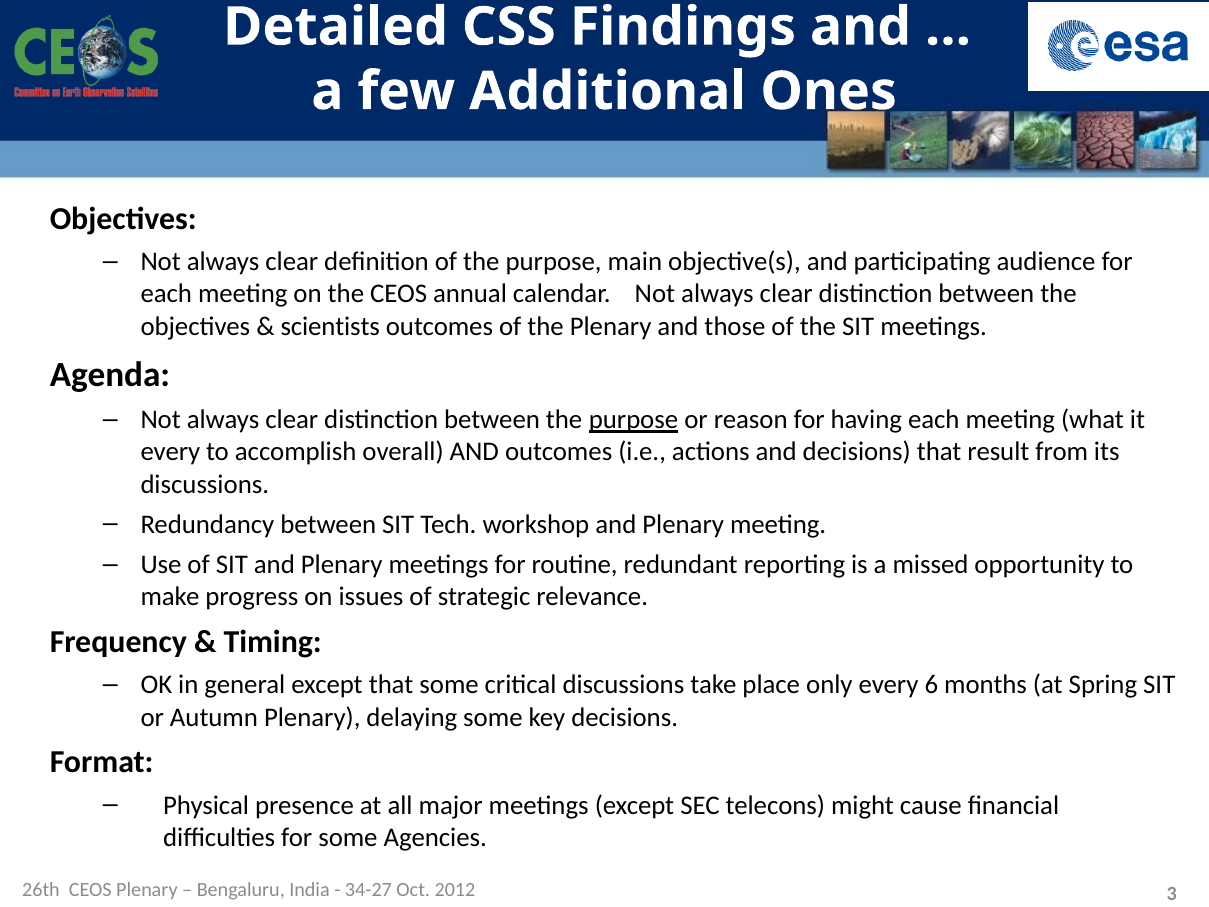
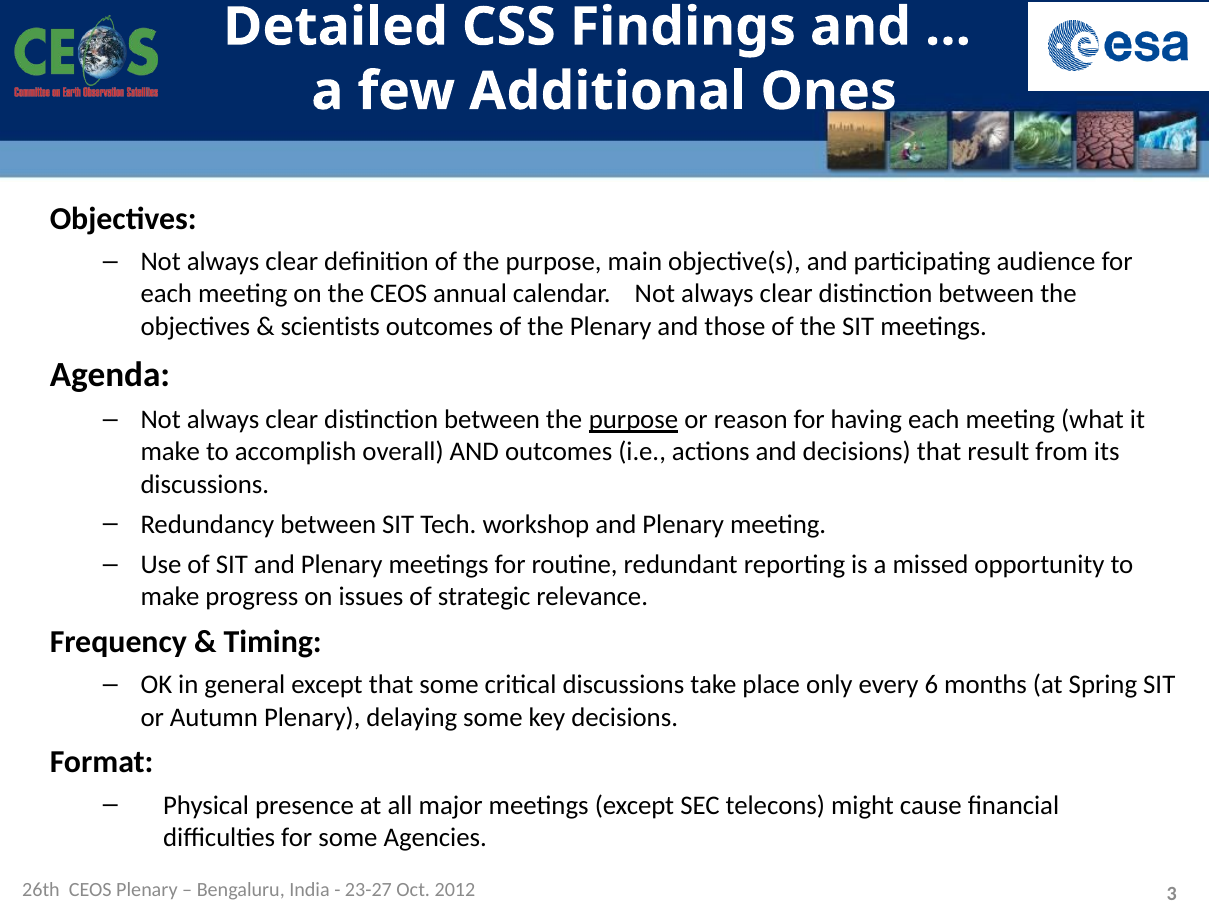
every at (170, 452): every -> make
34-27: 34-27 -> 23-27
